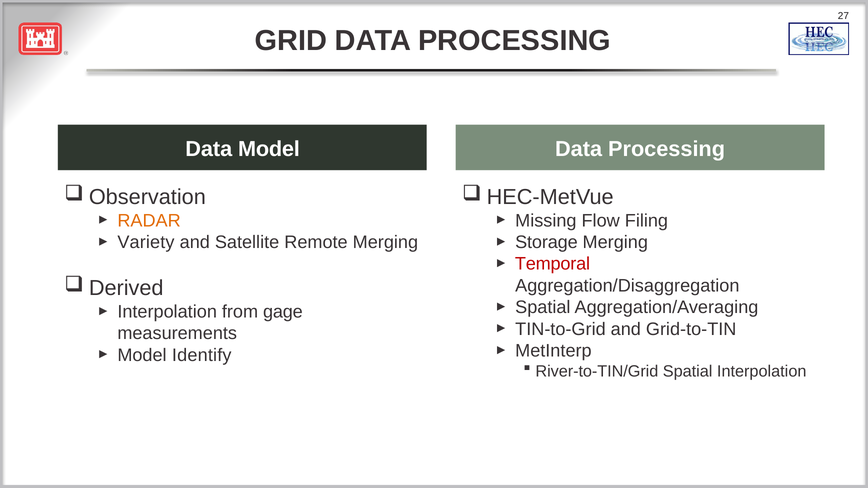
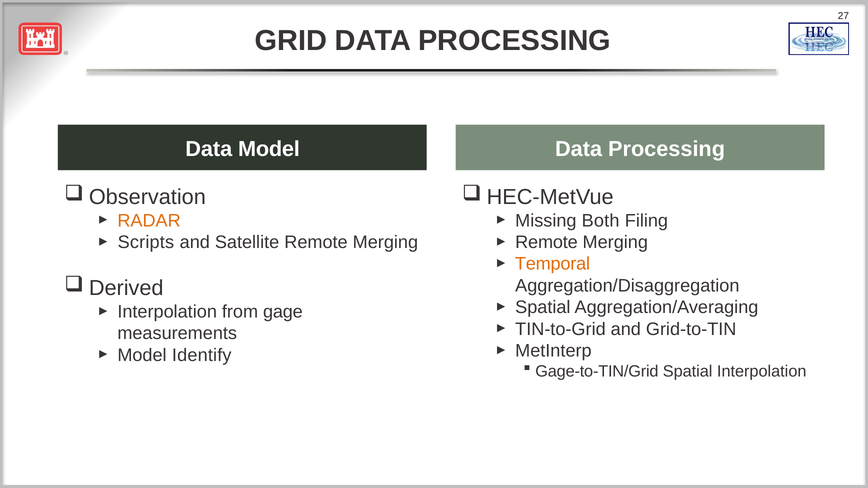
Flow: Flow -> Both
Variety: Variety -> Scripts
Storage at (546, 242): Storage -> Remote
Temporal colour: red -> orange
River-to-TIN/Grid: River-to-TIN/Grid -> Gage-to-TIN/Grid
